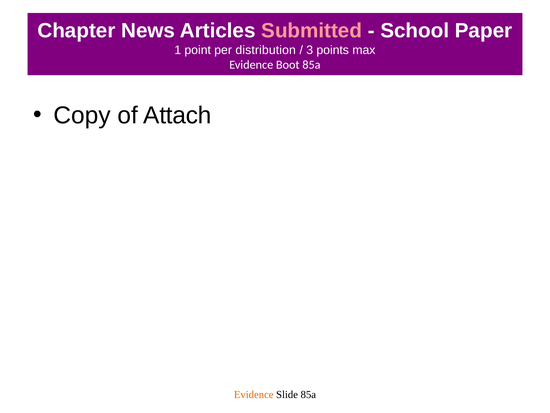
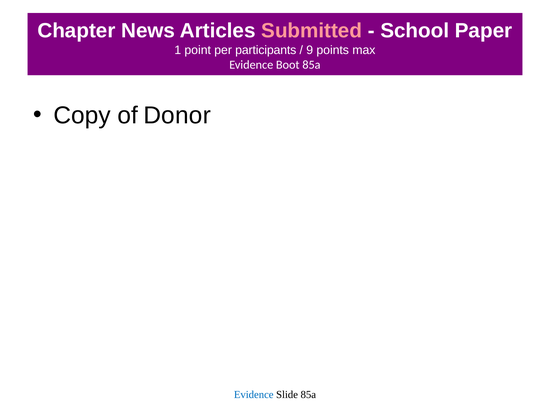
distribution: distribution -> participants
3: 3 -> 9
Attach: Attach -> Donor
Evidence at (254, 394) colour: orange -> blue
